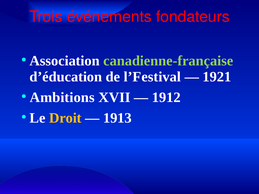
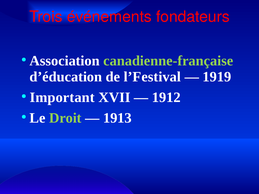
1921: 1921 -> 1919
Ambitions: Ambitions -> Important
Droit colour: yellow -> light green
